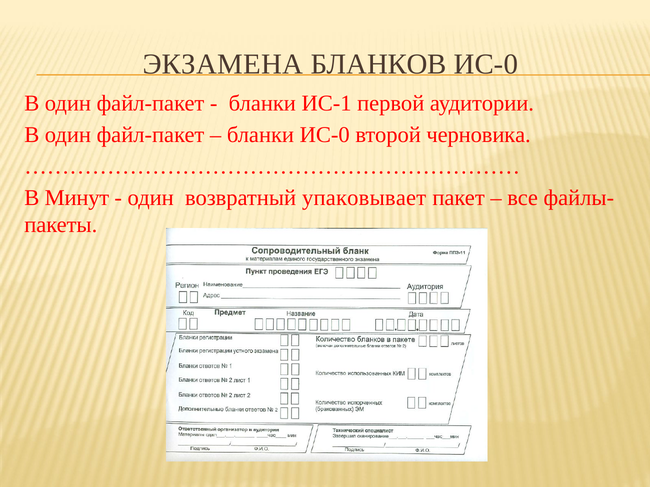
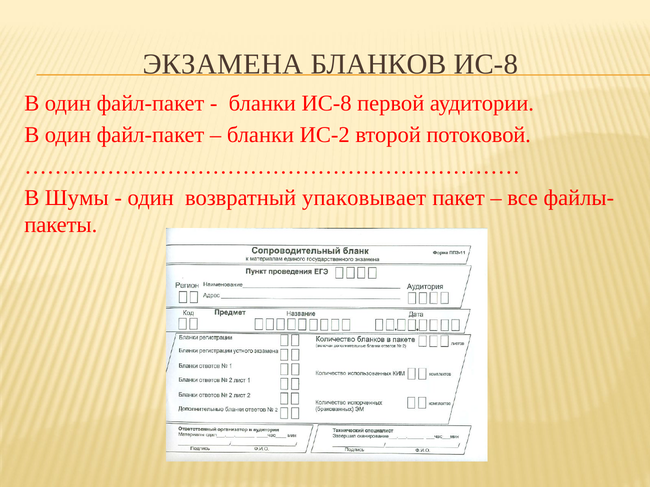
БЛАНКОВ ИС-0: ИС-0 -> ИС-8
бланки ИС-1: ИС-1 -> ИС-8
бланки ИС-0: ИС-0 -> ИС-2
черновика: черновика -> потоковой
Минут: Минут -> Шумы
